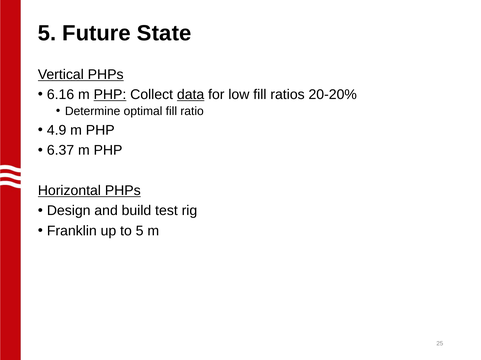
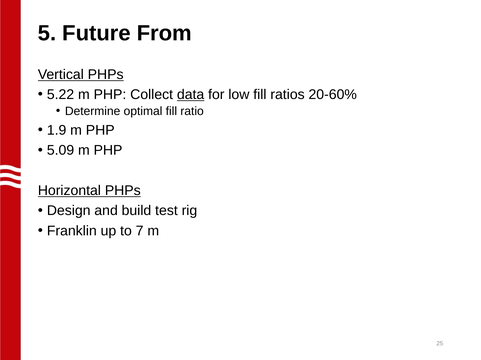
State: State -> From
6.16: 6.16 -> 5.22
PHP at (110, 95) underline: present -> none
20-20%: 20-20% -> 20-60%
4.9: 4.9 -> 1.9
6.37: 6.37 -> 5.09
to 5: 5 -> 7
